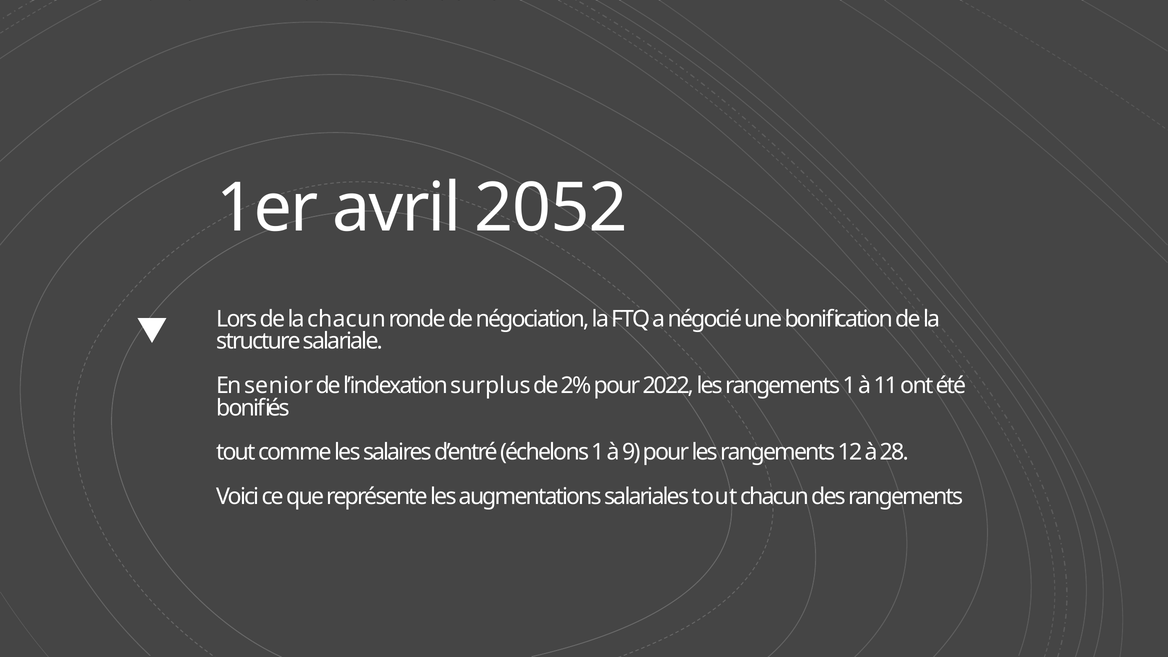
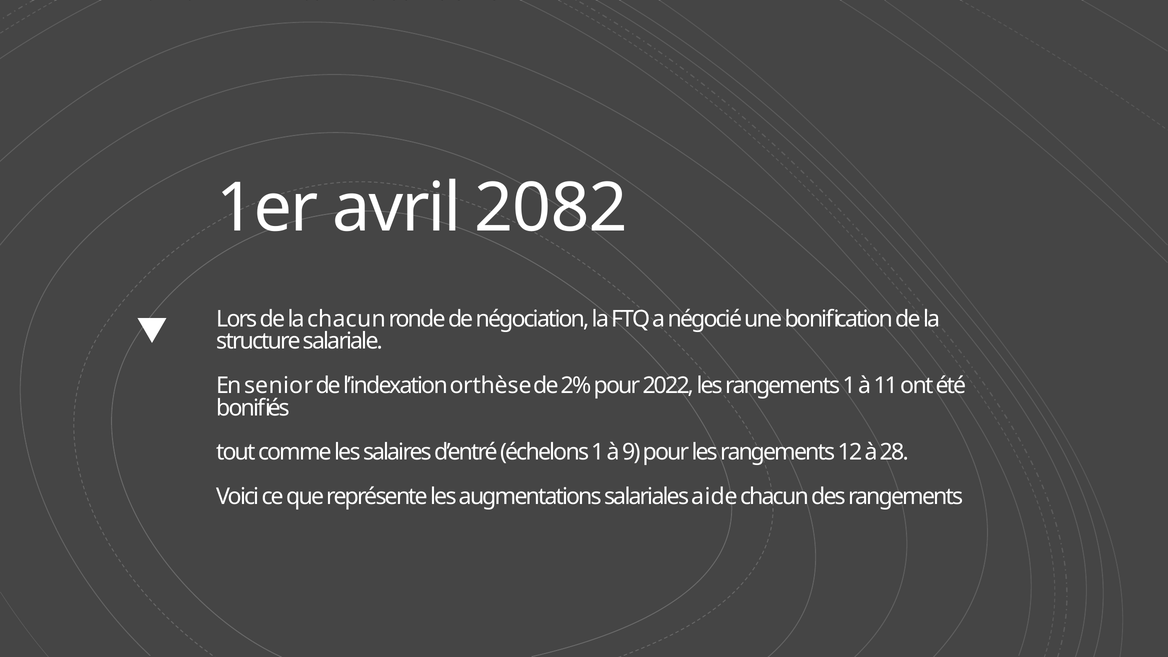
2052: 2052 -> 2082
surplus: surplus -> orthèse
salariales tout: tout -> aide
